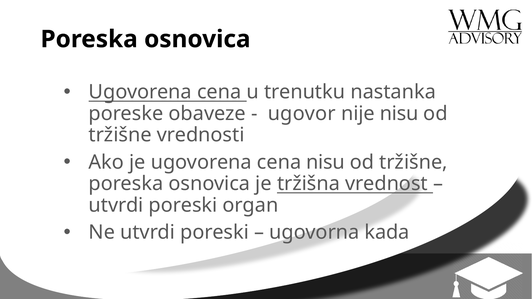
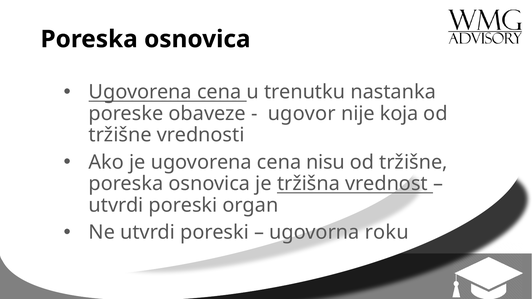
nije nisu: nisu -> koja
kada: kada -> roku
